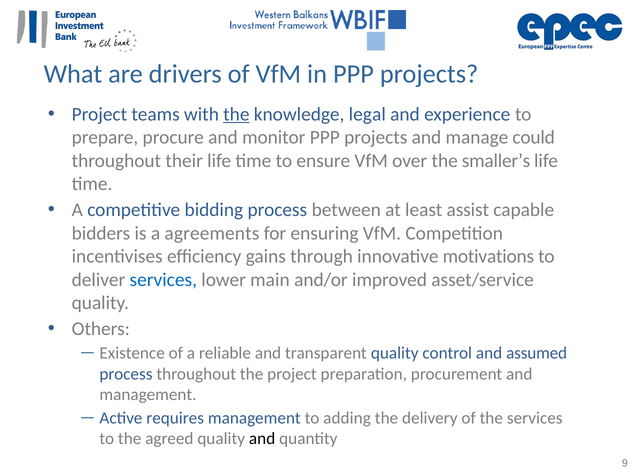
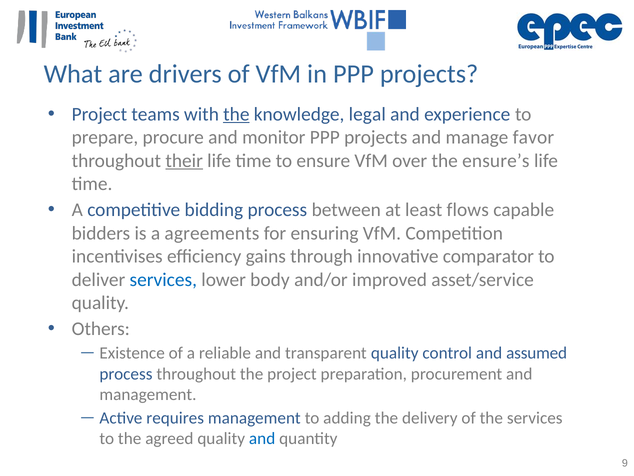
could: could -> favor
their underline: none -> present
smaller’s: smaller’s -> ensure’s
assist: assist -> flows
motivations: motivations -> comparator
main: main -> body
and at (262, 438) colour: black -> blue
